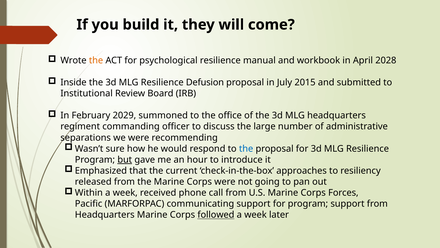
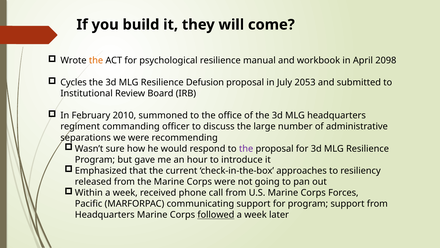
2028: 2028 -> 2098
Inside: Inside -> Cycles
2015: 2015 -> 2053
2029: 2029 -> 2010
the at (246, 148) colour: blue -> purple
but underline: present -> none
